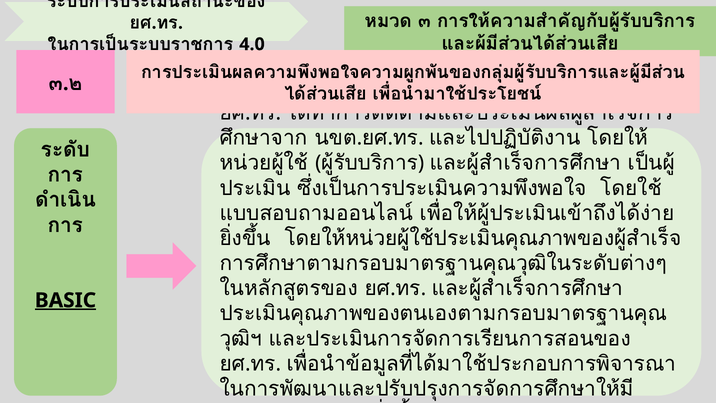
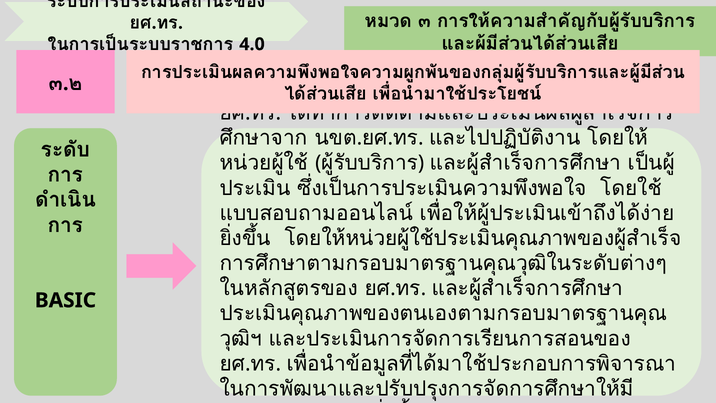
BASIC underline: present -> none
